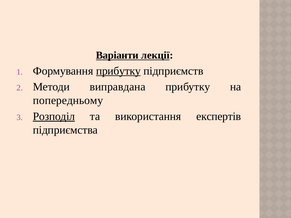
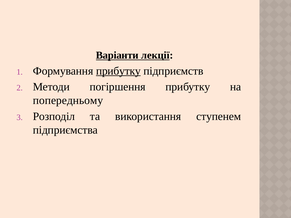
виправдана: виправдана -> погіршення
Розподіл underline: present -> none
експертів: експертів -> ступенем
